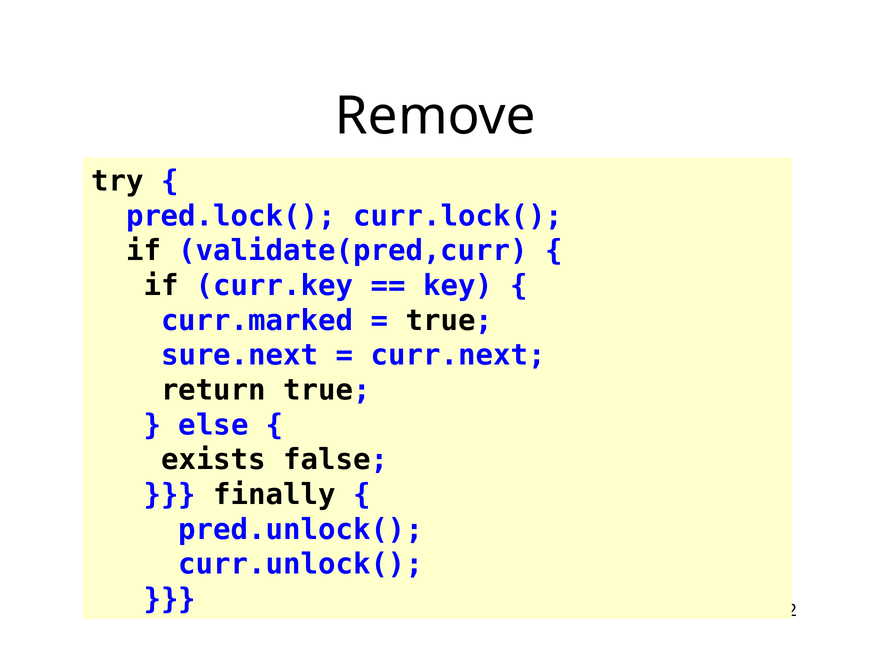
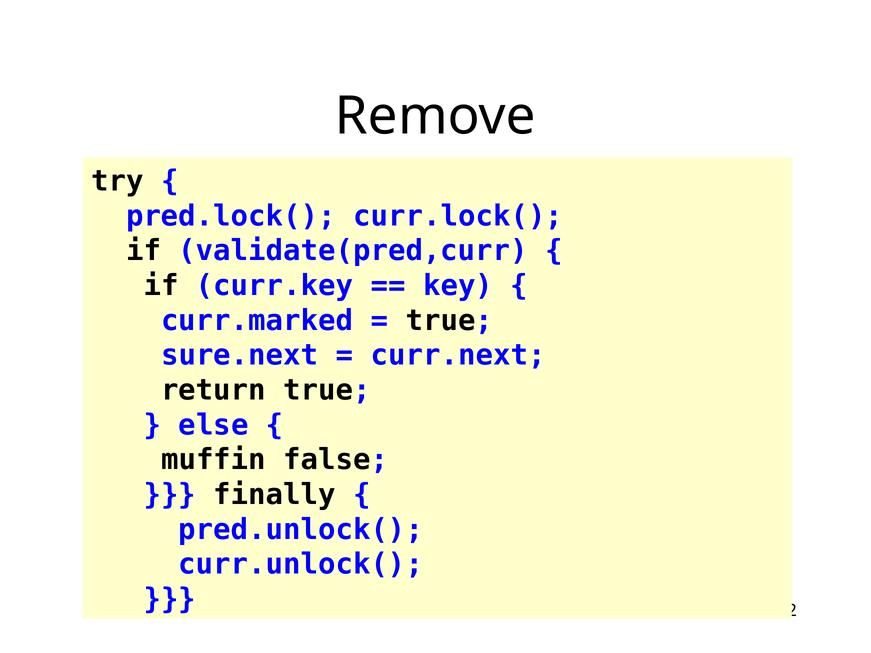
exists: exists -> muffin
